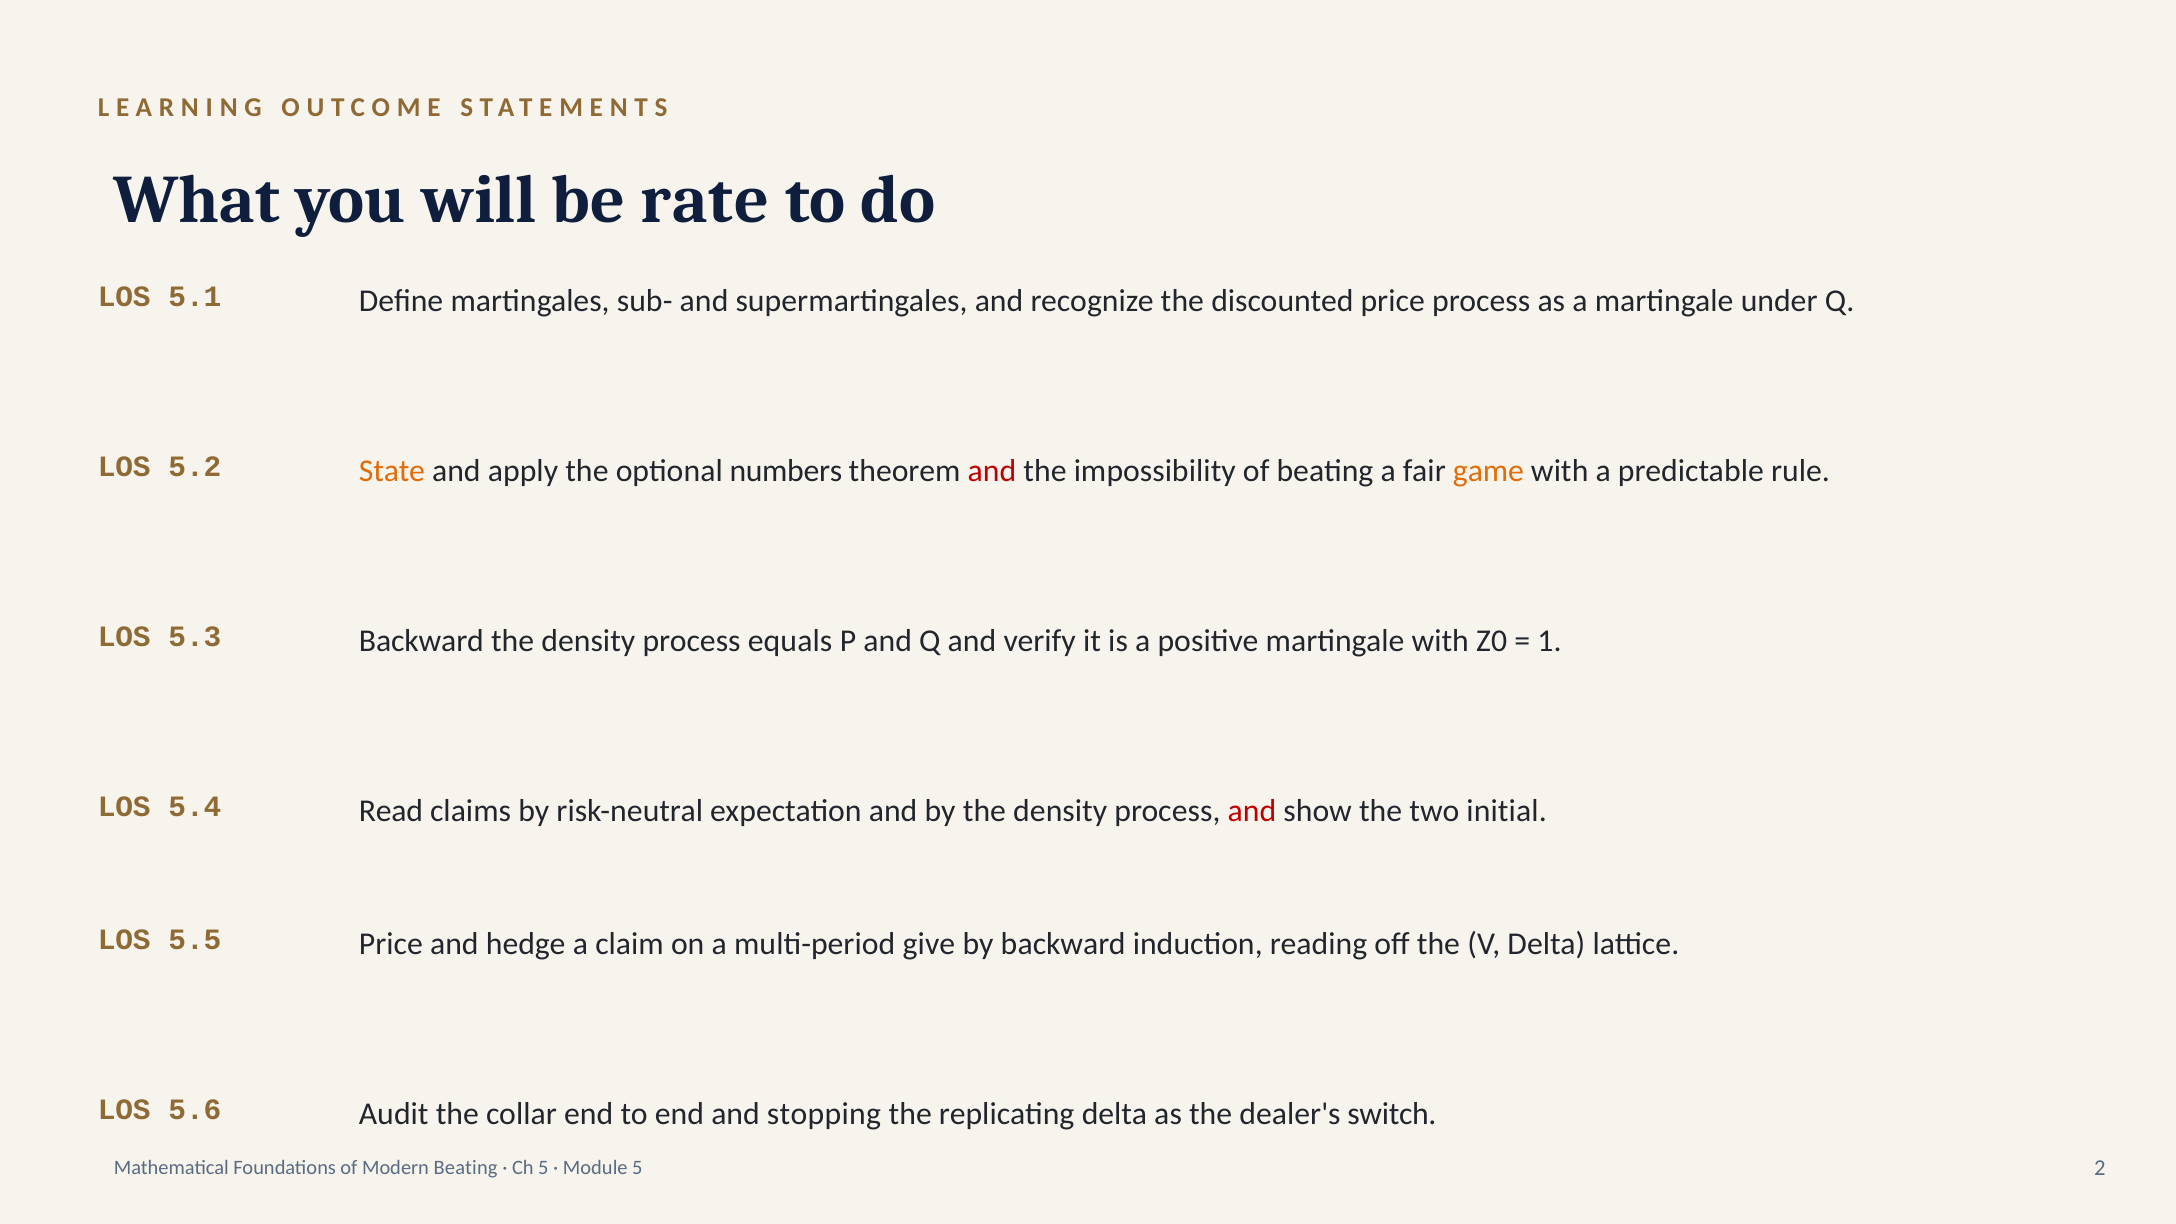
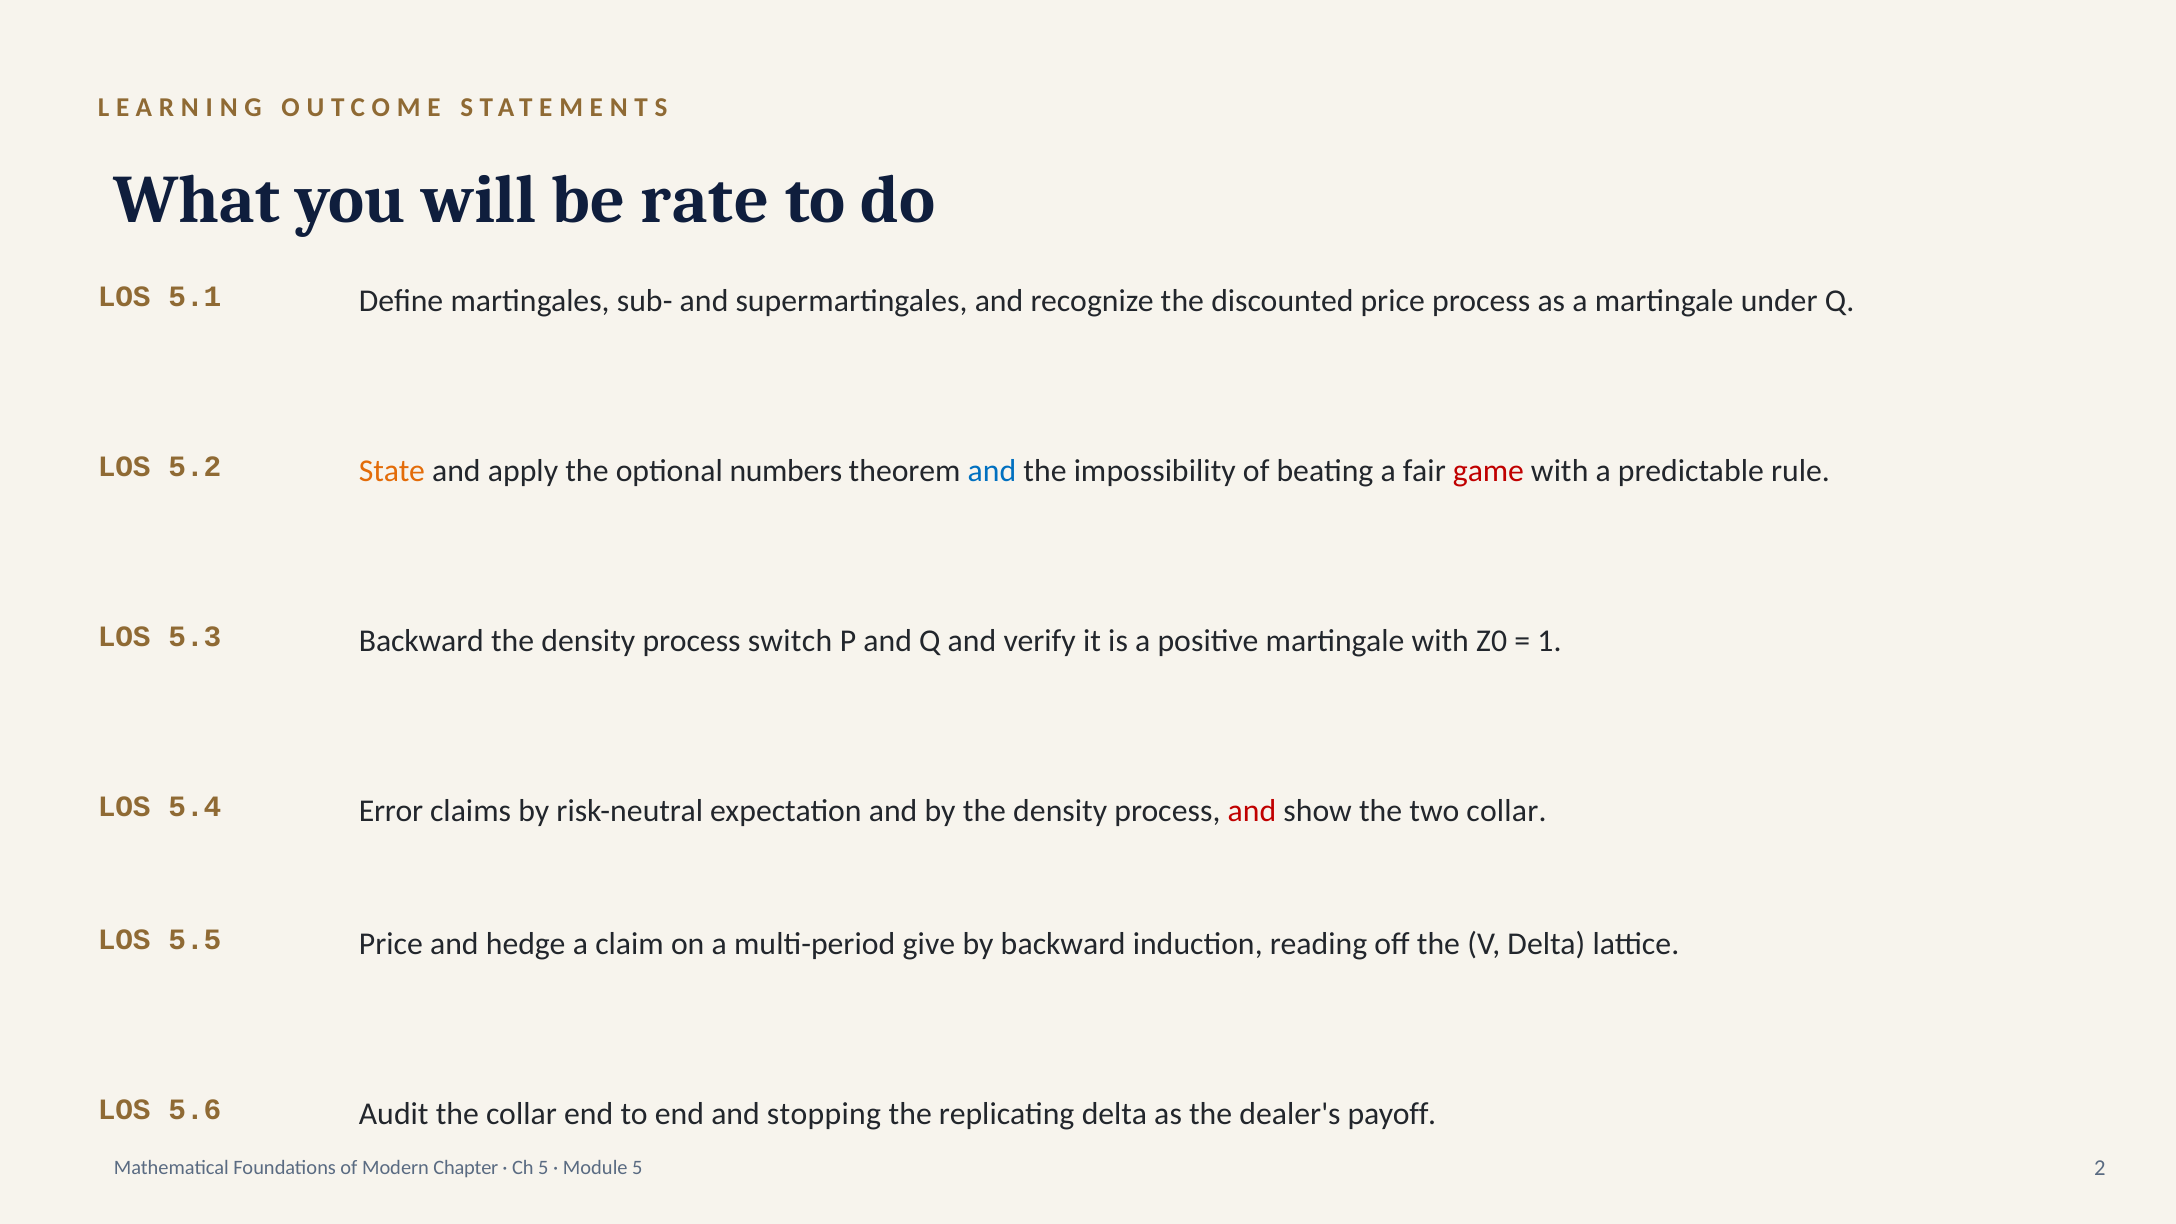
and at (992, 471) colour: red -> blue
game colour: orange -> red
equals: equals -> switch
Read: Read -> Error
two initial: initial -> collar
switch: switch -> payoff
Modern Beating: Beating -> Chapter
